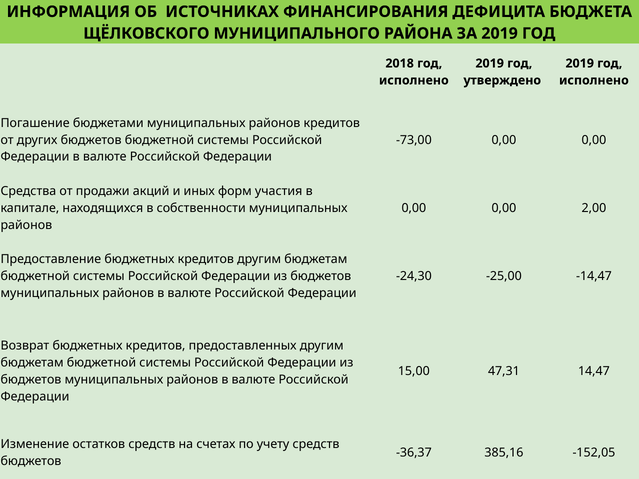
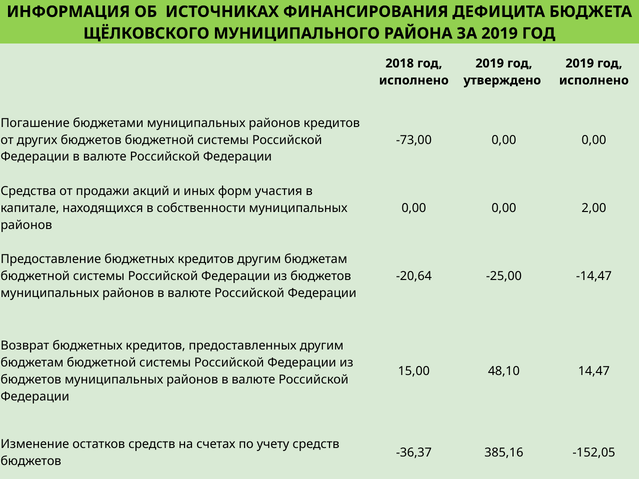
-24,30: -24,30 -> -20,64
47,31: 47,31 -> 48,10
